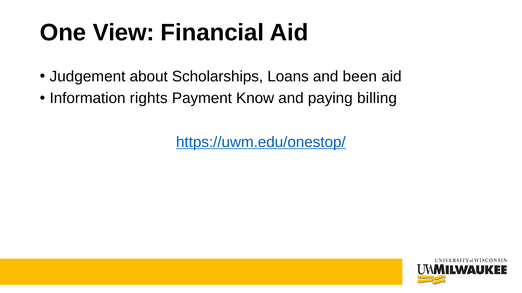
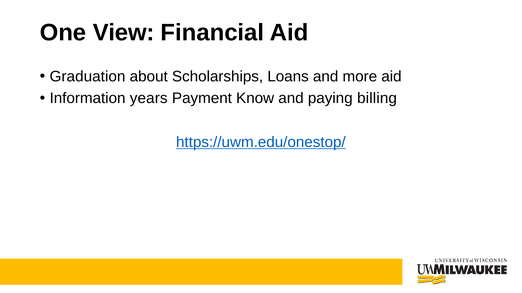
Judgement: Judgement -> Graduation
been: been -> more
rights: rights -> years
